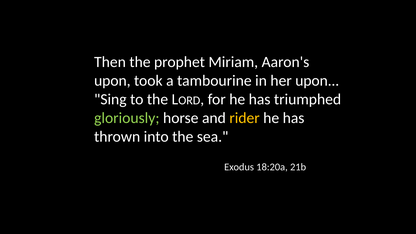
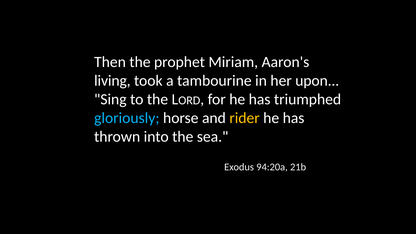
upon at (112, 81): upon -> living
gloriously colour: light green -> light blue
18:20a: 18:20a -> 94:20a
